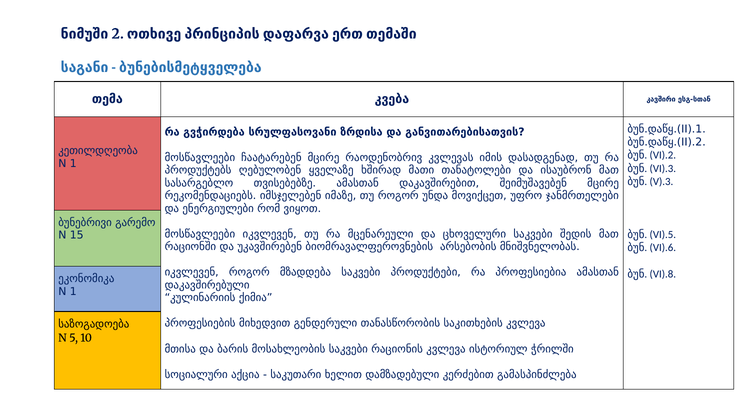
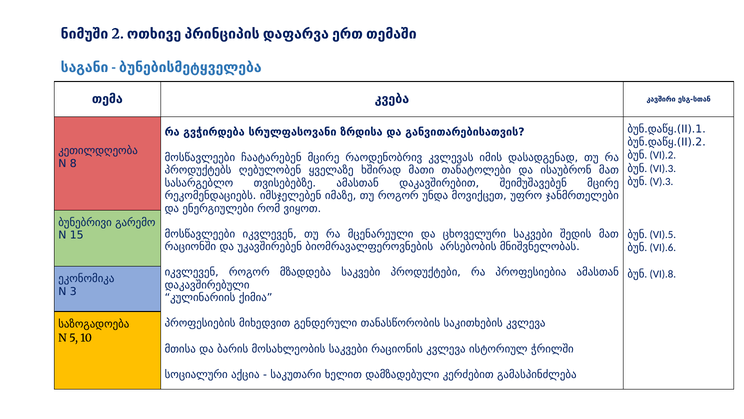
1 at (73, 163): 1 -> 8
1 at (73, 291): 1 -> 3
